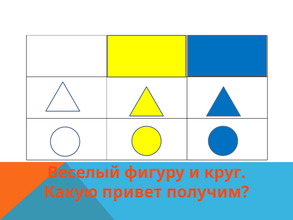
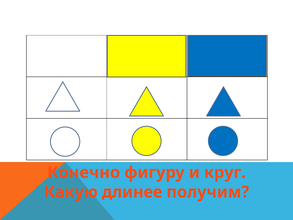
Веселый: Веселый -> Конечно
привет: привет -> длинее
